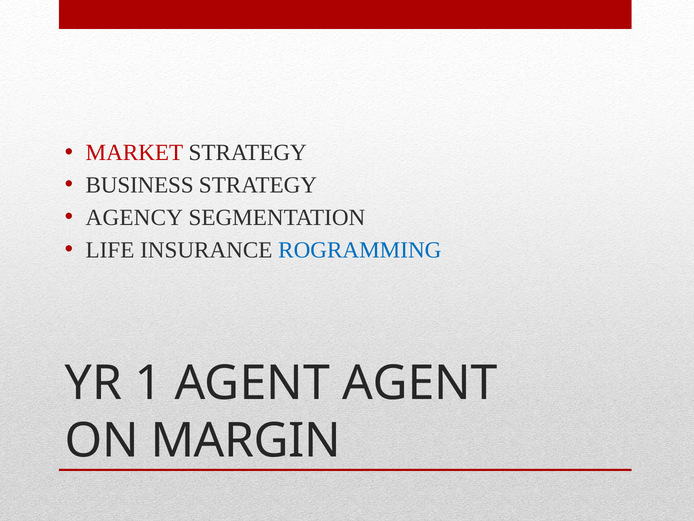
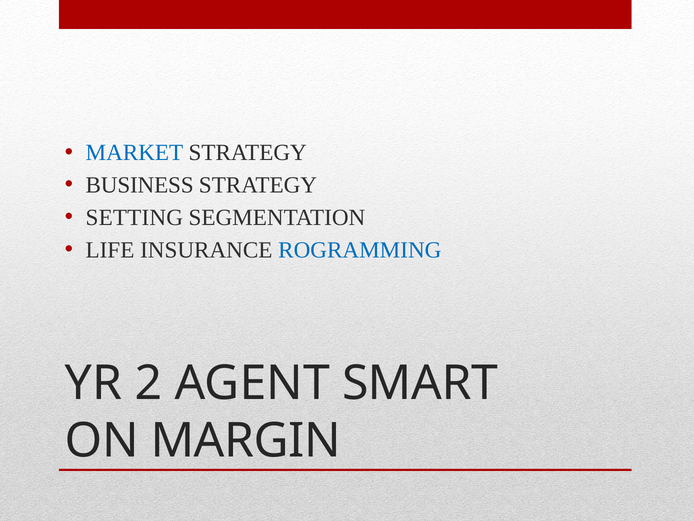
MARKET colour: red -> blue
AGENCY: AGENCY -> SETTING
1: 1 -> 2
AGENT AGENT: AGENT -> SMART
